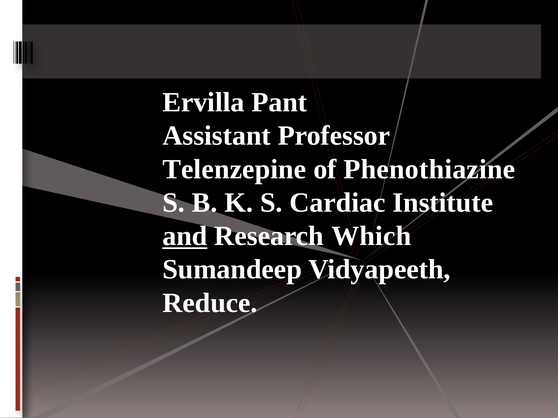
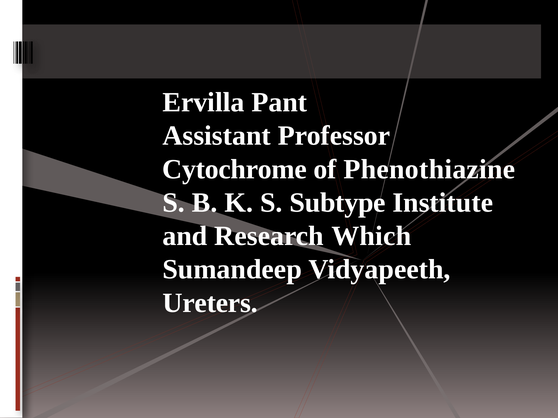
Telenzepine: Telenzepine -> Cytochrome
Cardiac: Cardiac -> Subtype
and underline: present -> none
Reduce: Reduce -> Ureters
